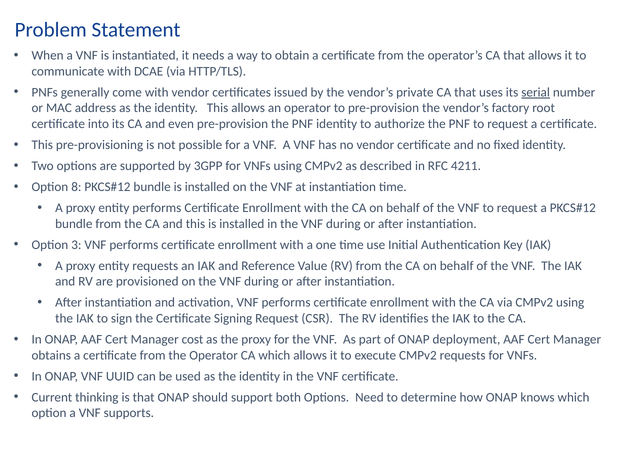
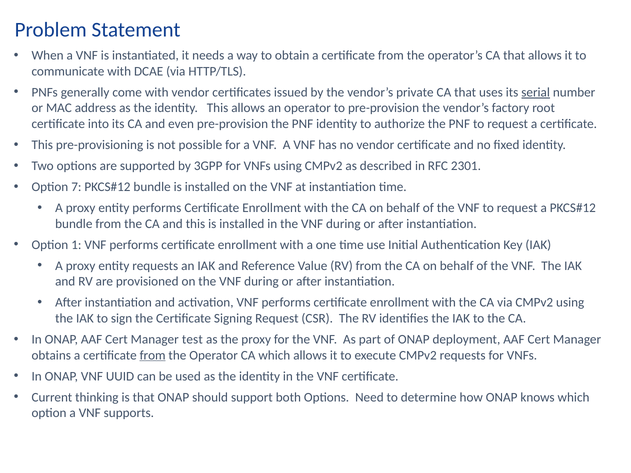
4211: 4211 -> 2301
8: 8 -> 7
3: 3 -> 1
cost: cost -> test
from at (153, 355) underline: none -> present
